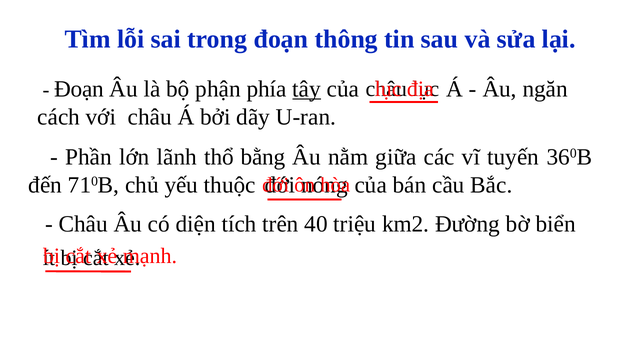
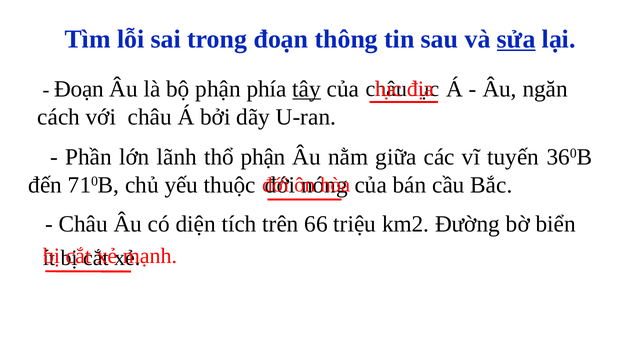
sửa underline: none -> present
thổ bằng: bằng -> phận
40: 40 -> 66
